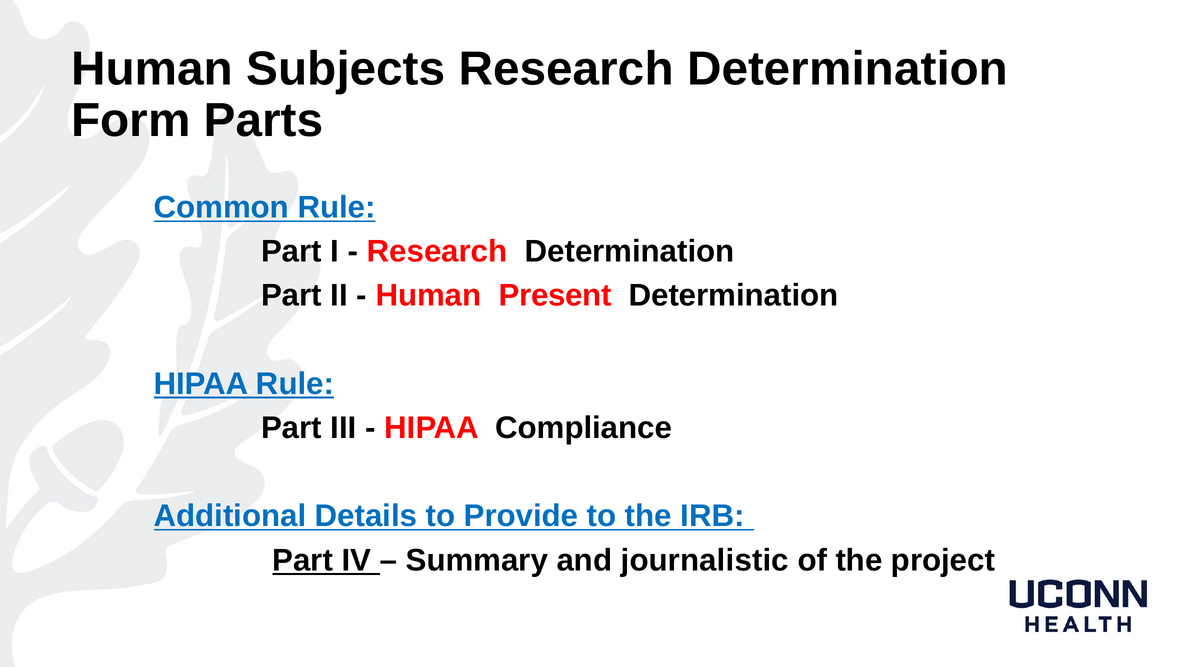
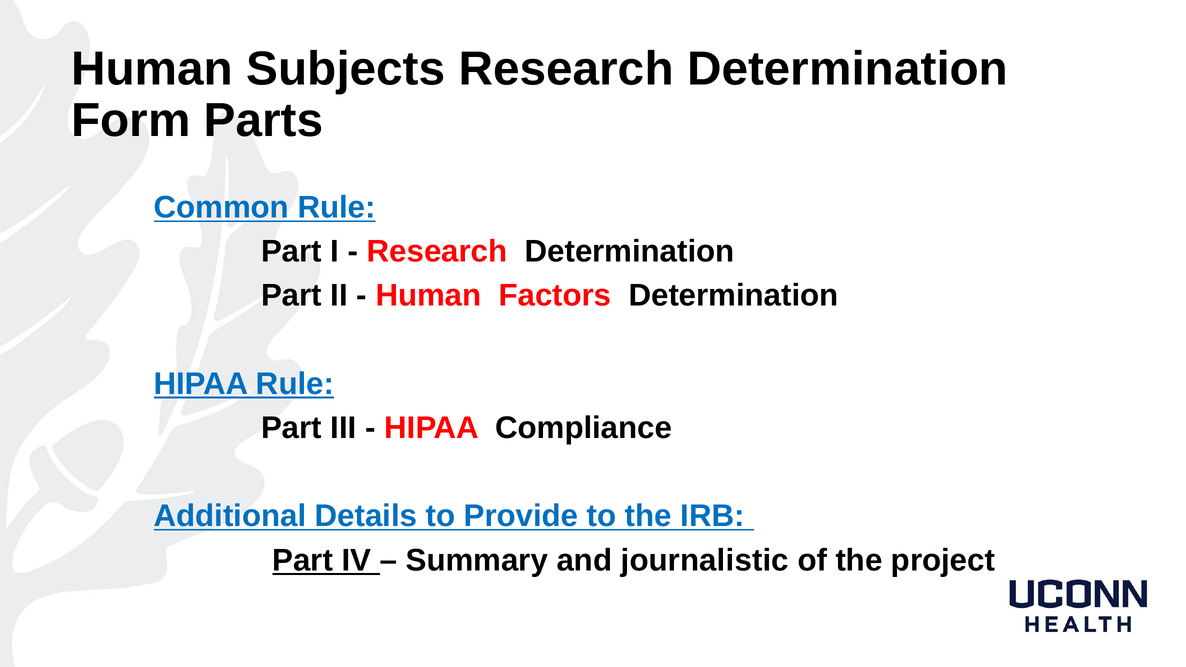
Present: Present -> Factors
